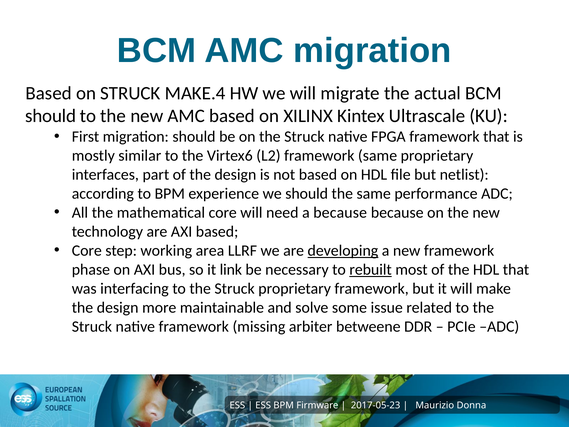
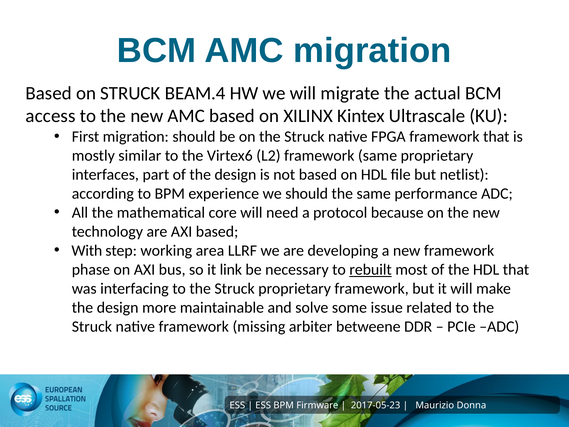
MAKE.4: MAKE.4 -> BEAM.4
should at (51, 116): should -> access
a because: because -> protocol
Core at (87, 250): Core -> With
developing underline: present -> none
